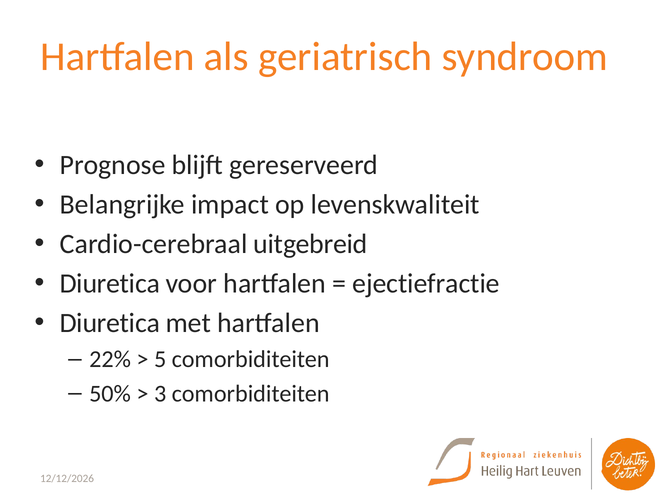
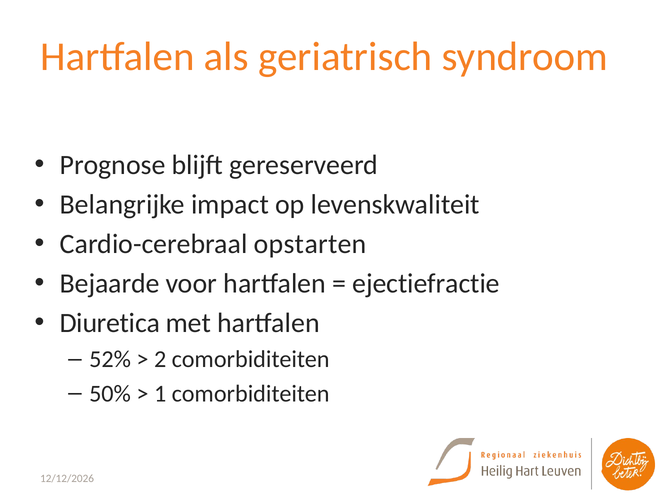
uitgebreid: uitgebreid -> opstarten
Diuretica at (110, 283): Diuretica -> Bejaarde
22%: 22% -> 52%
5: 5 -> 2
3: 3 -> 1
